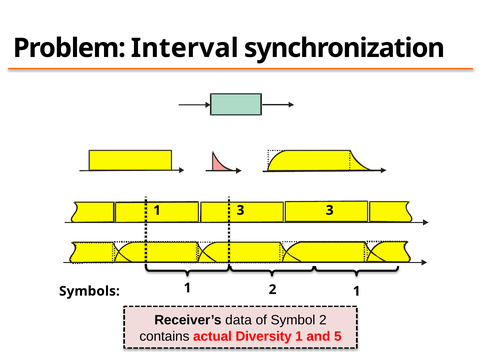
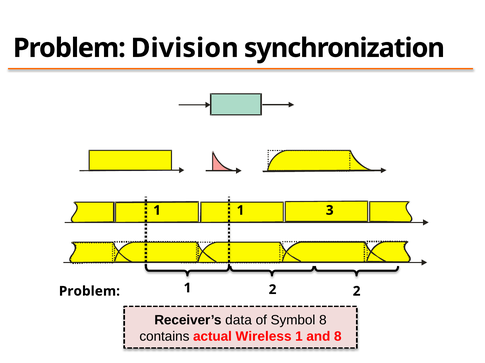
Interval: Interval -> Division
1 3: 3 -> 1
Symbols at (89, 292): Symbols -> Problem
2 1: 1 -> 2
Symbol 2: 2 -> 8
Diversity: Diversity -> Wireless
and 5: 5 -> 8
